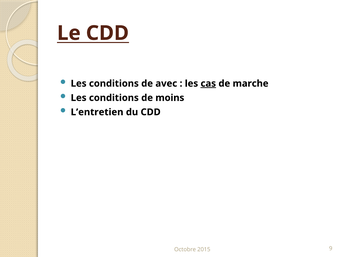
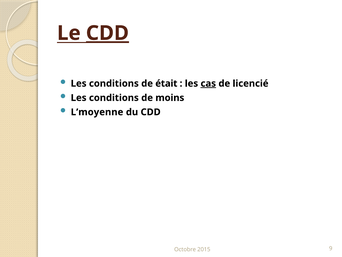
CDD at (107, 33) underline: none -> present
avec: avec -> était
marche: marche -> licencié
L’entretien: L’entretien -> L’moyenne
